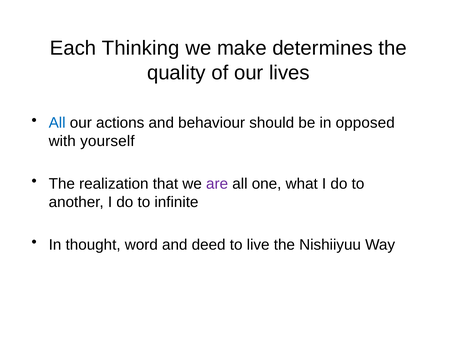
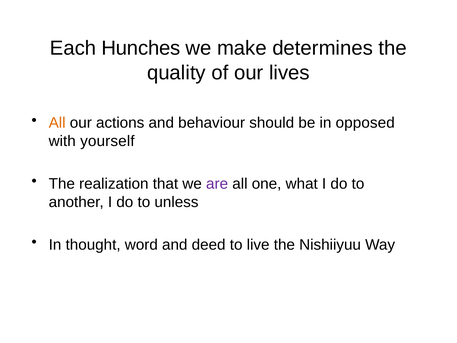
Thinking: Thinking -> Hunches
All at (57, 123) colour: blue -> orange
infinite: infinite -> unless
